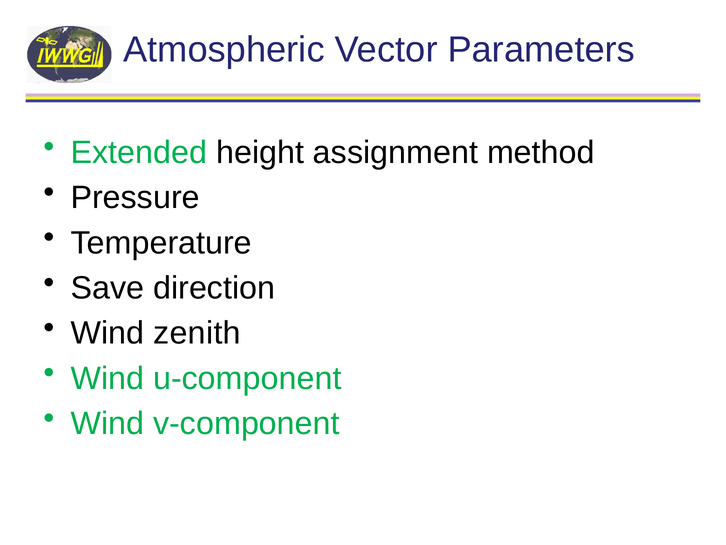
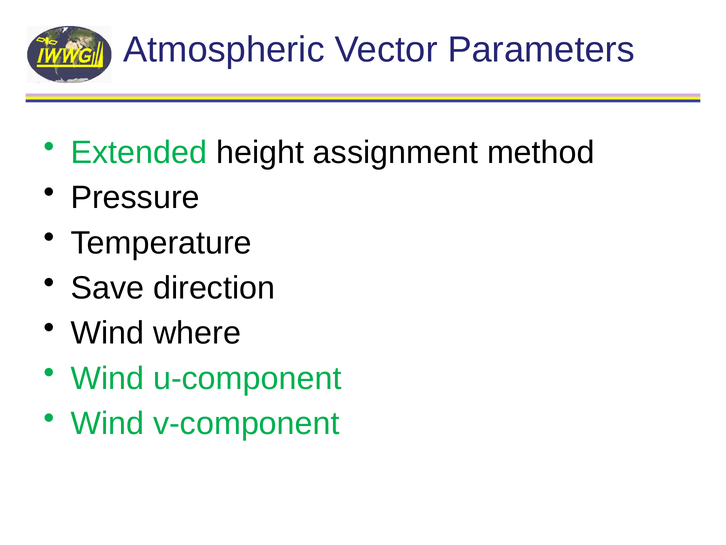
zenith: zenith -> where
